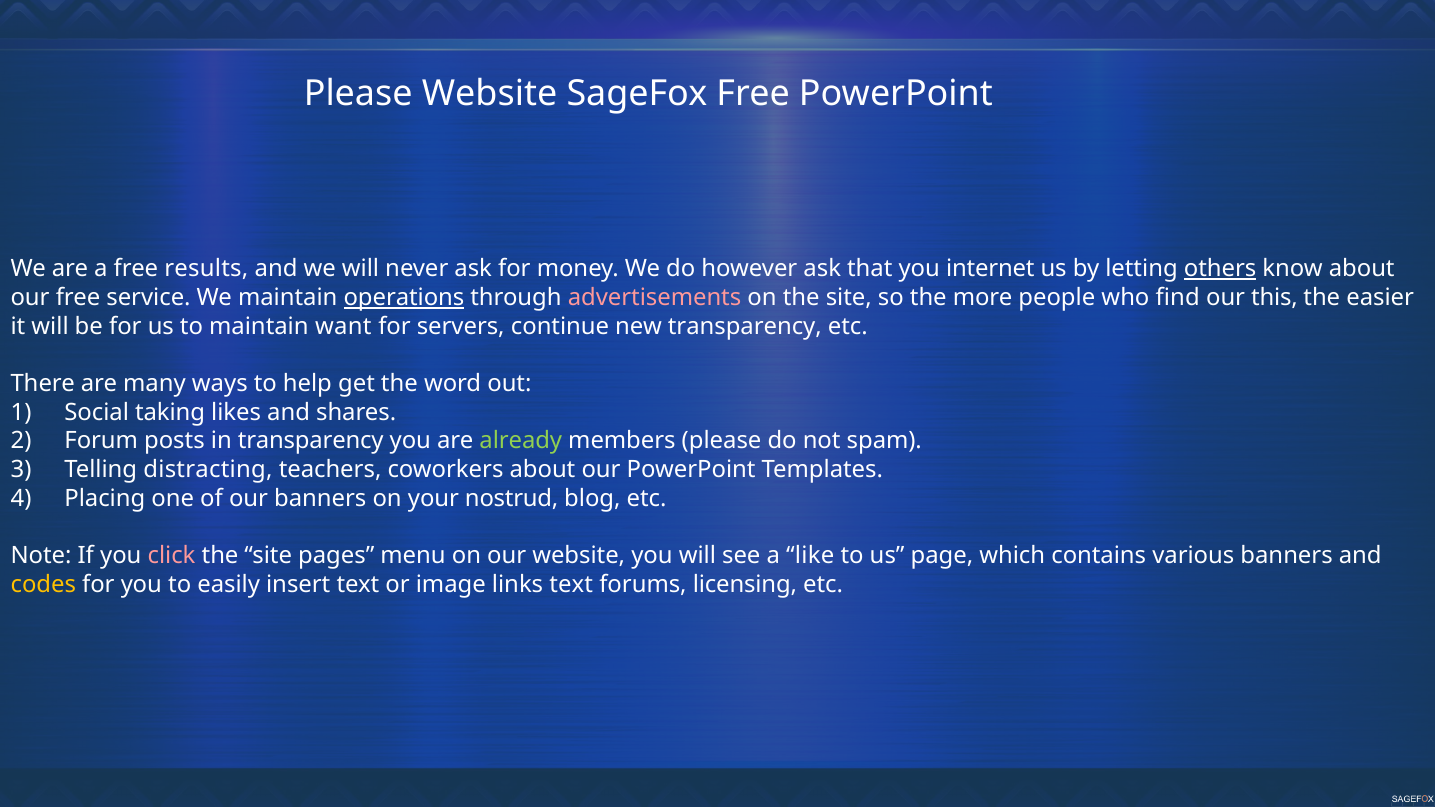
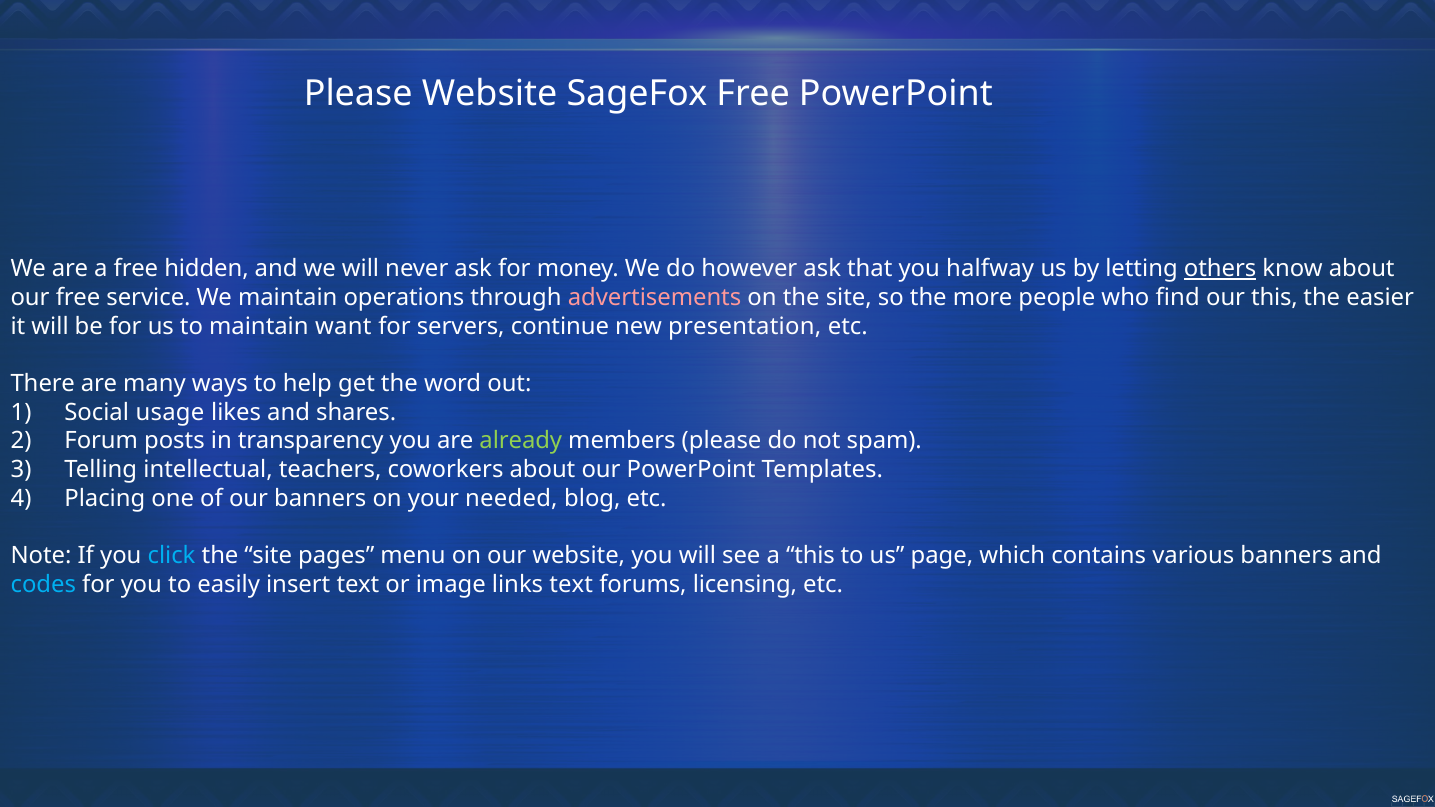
results: results -> hidden
internet: internet -> halfway
operations underline: present -> none
new transparency: transparency -> presentation
taking: taking -> usage
distracting: distracting -> intellectual
nostrud: nostrud -> needed
click colour: pink -> light blue
a like: like -> this
codes colour: yellow -> light blue
